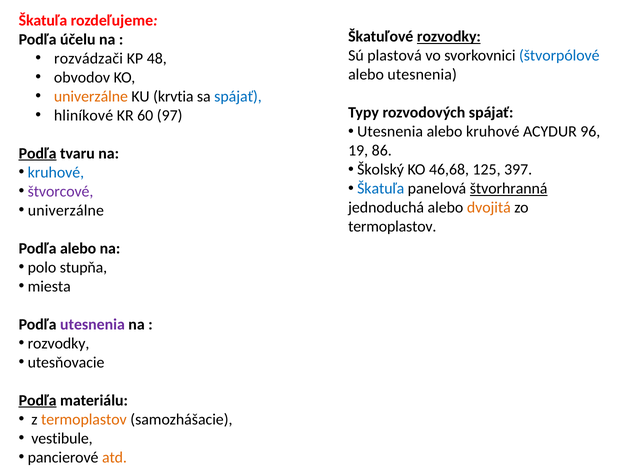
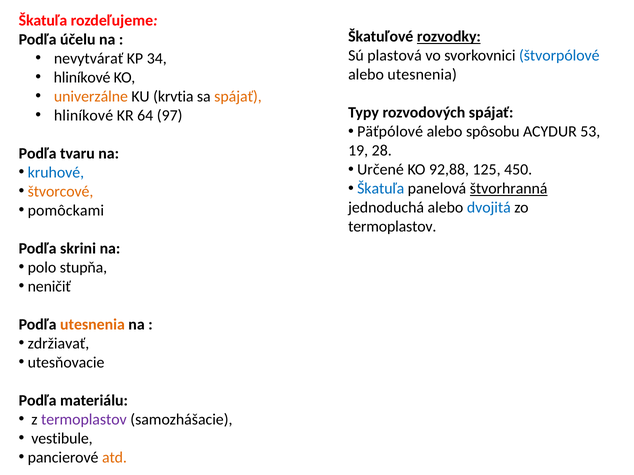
rozvádzači: rozvádzači -> nevytvárať
48: 48 -> 34
obvodov at (82, 77): obvodov -> hliníkové
spájať at (238, 96) colour: blue -> orange
60: 60 -> 64
Utesnenia at (390, 132): Utesnenia -> Päťpólové
alebo kruhové: kruhové -> spôsobu
96: 96 -> 53
86: 86 -> 28
Podľa at (38, 153) underline: present -> none
Školský: Školský -> Určené
46,68: 46,68 -> 92,88
397: 397 -> 450
štvorcové colour: purple -> orange
dvojitá colour: orange -> blue
univerzálne at (66, 211): univerzálne -> pomôckami
Podľa alebo: alebo -> skrini
miesta: miesta -> neničiť
utesnenia at (92, 325) colour: purple -> orange
rozvodky at (58, 344): rozvodky -> zdržiavať
Podľa at (38, 401) underline: present -> none
termoplastov at (84, 420) colour: orange -> purple
